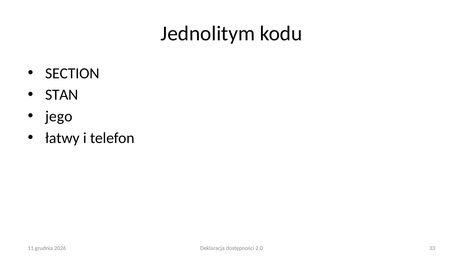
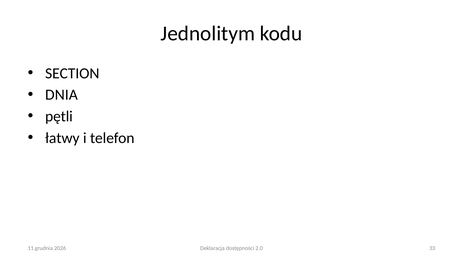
STAN: STAN -> DNIA
jego: jego -> pętli
